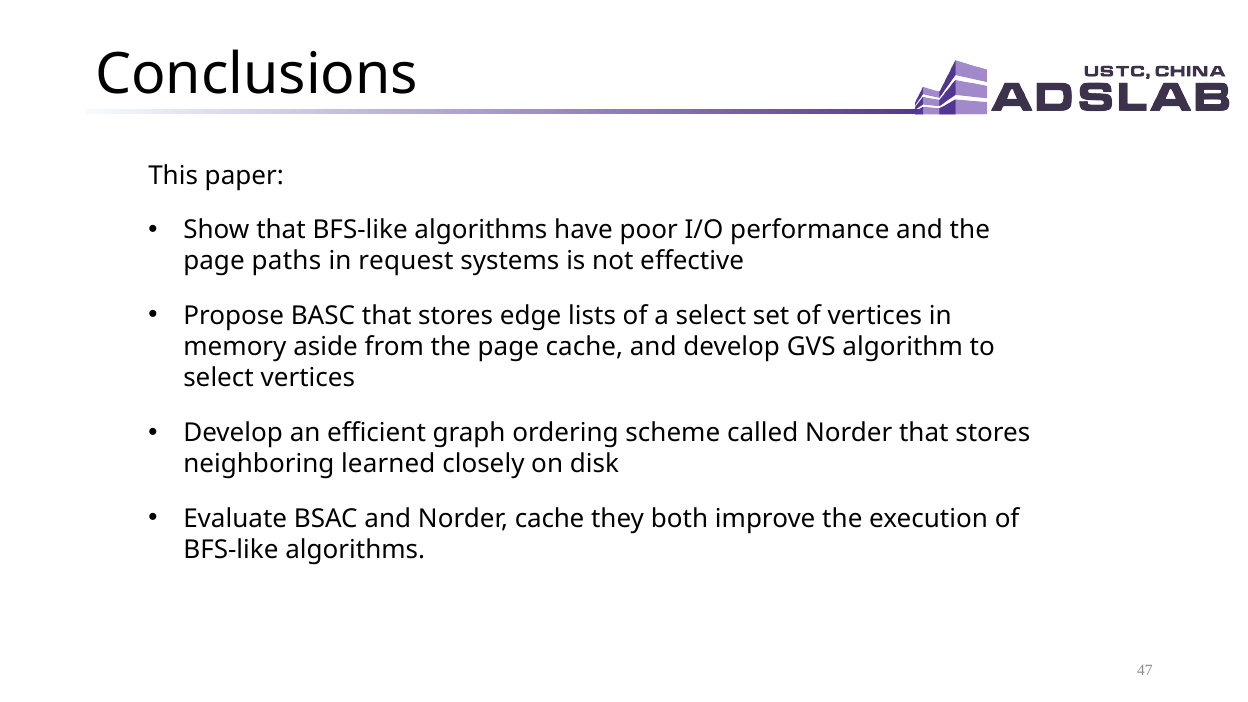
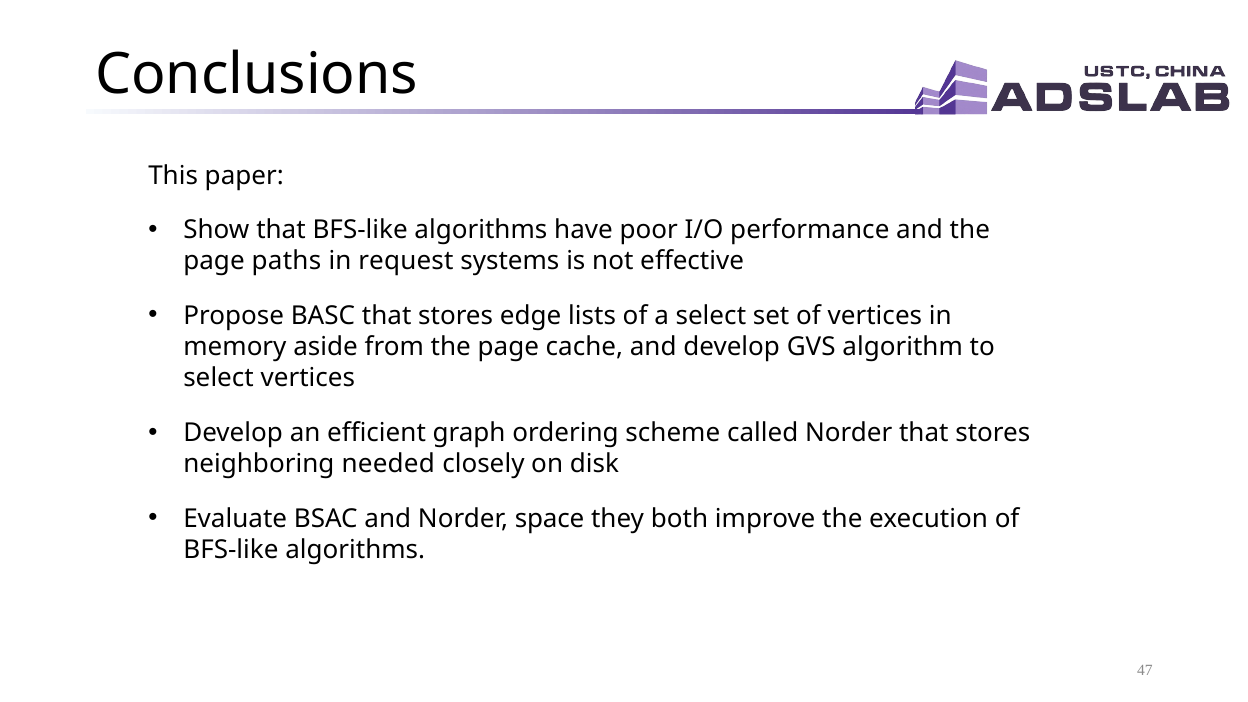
learned: learned -> needed
Norder cache: cache -> space
